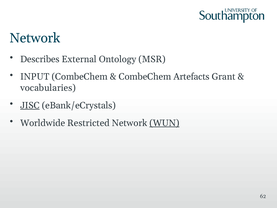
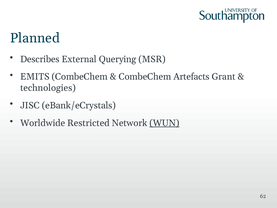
Network at (35, 38): Network -> Planned
Ontology: Ontology -> Querying
INPUT: INPUT -> EMITS
vocabularies: vocabularies -> technologies
JISC underline: present -> none
